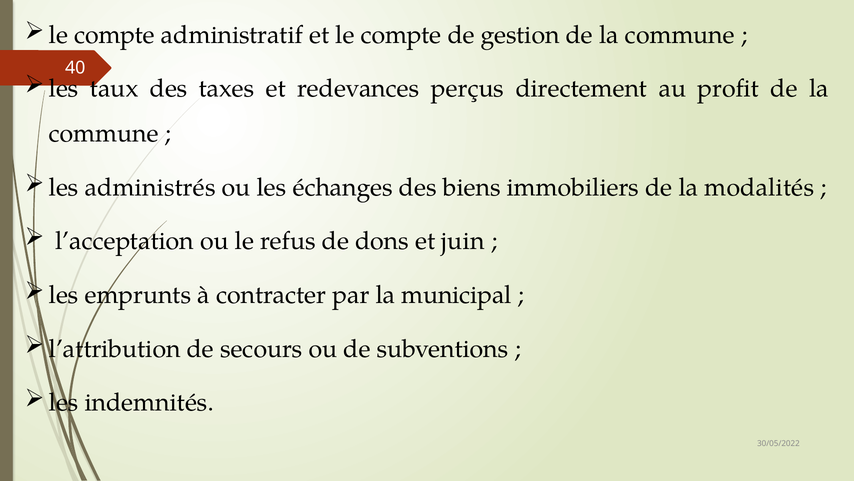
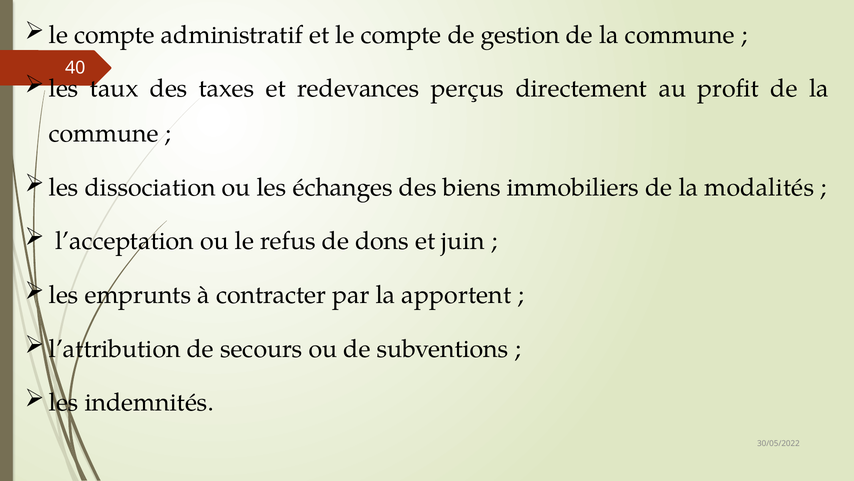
administrés: administrés -> dissociation
municipal: municipal -> apportent
